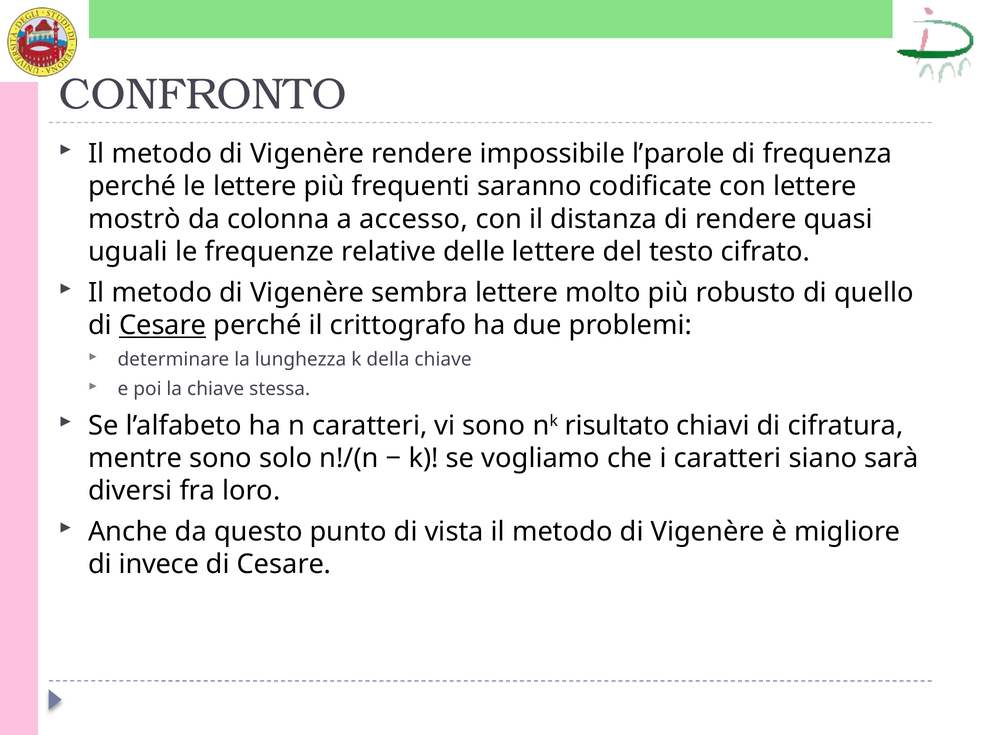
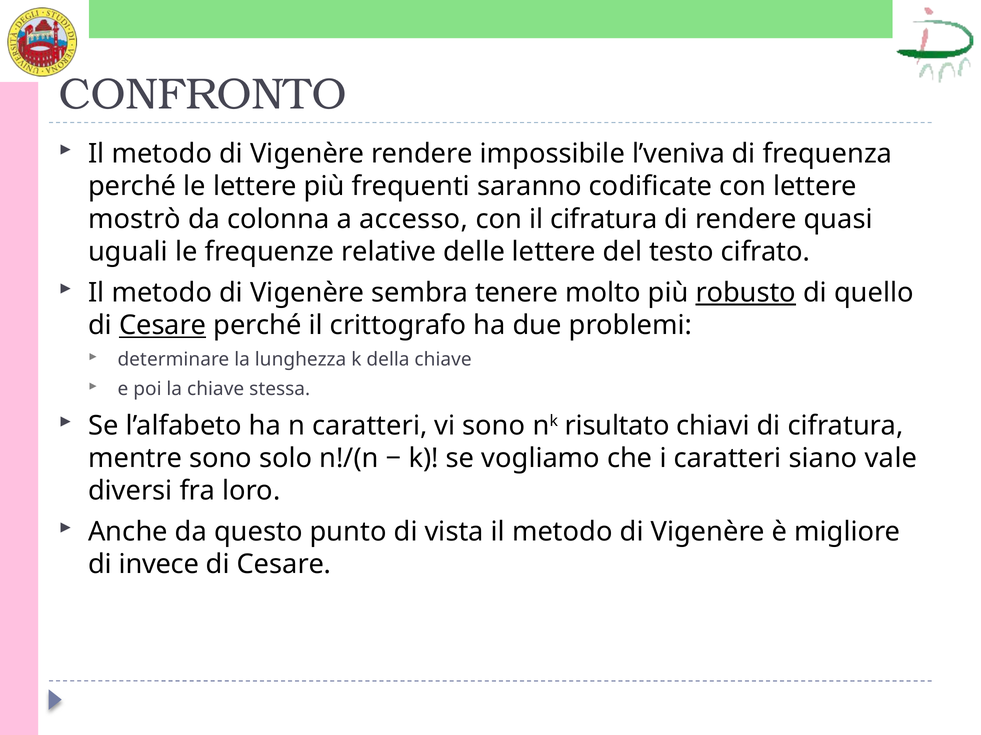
l’parole: l’parole -> l’veniva
il distanza: distanza -> cifratura
sembra lettere: lettere -> tenere
robusto underline: none -> present
sarà: sarà -> vale
